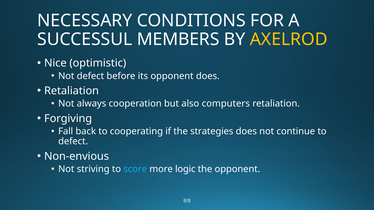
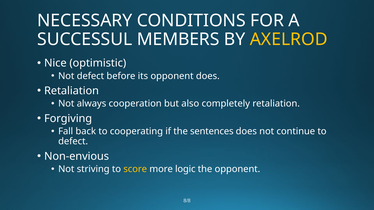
computers: computers -> completely
strategies: strategies -> sentences
score colour: light blue -> yellow
